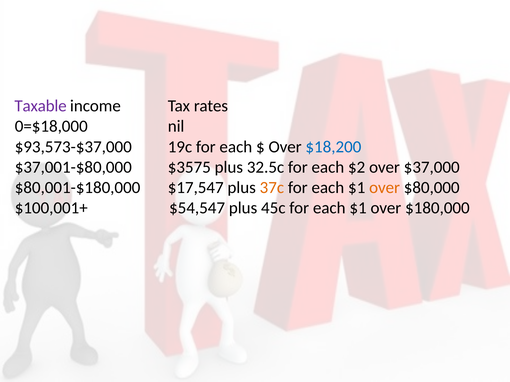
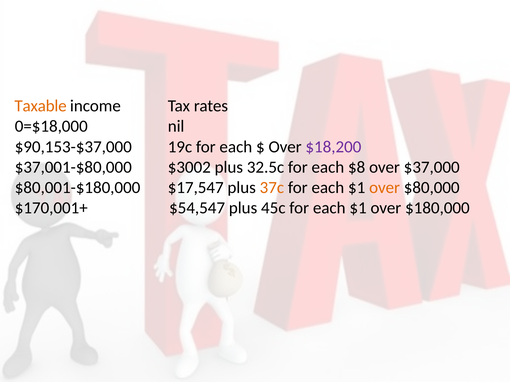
Taxable colour: purple -> orange
$93,573-$37,000: $93,573-$37,000 -> $90,153-$37,000
$18,200 colour: blue -> purple
$3575: $3575 -> $3002
$2: $2 -> $8
$100,001+: $100,001+ -> $170,001+
